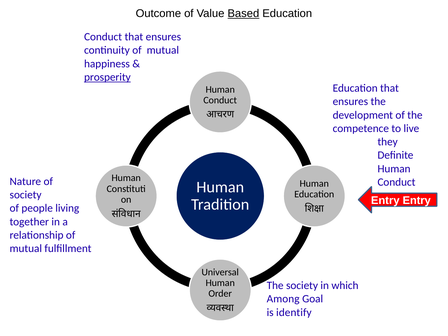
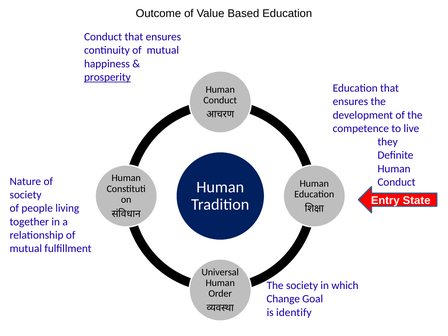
Based underline: present -> none
Entry Entry: Entry -> State
Among: Among -> Change
